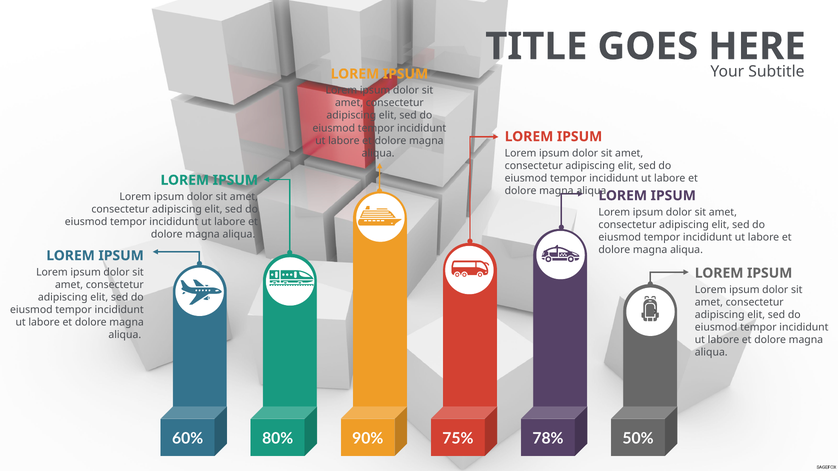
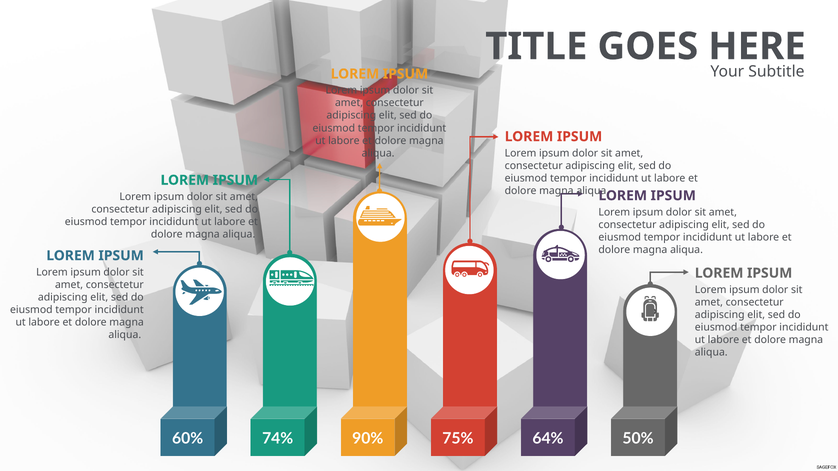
80%: 80% -> 74%
78%: 78% -> 64%
